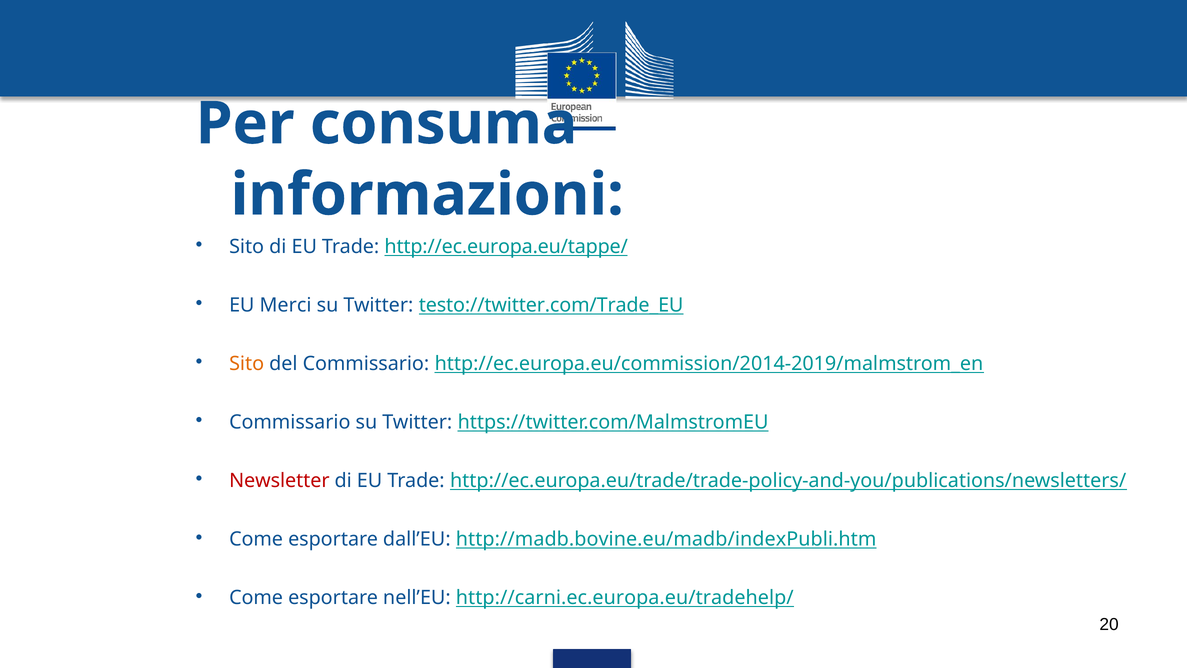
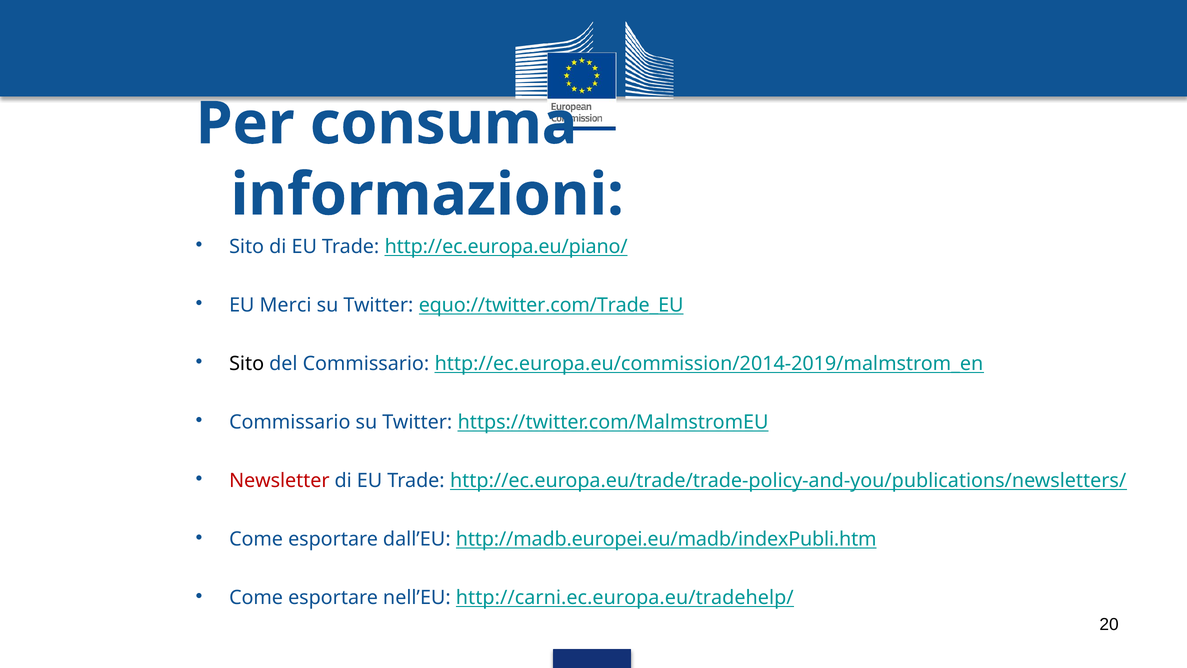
http://ec.europa.eu/tappe/: http://ec.europa.eu/tappe/ -> http://ec.europa.eu/piano/
testo://twitter.com/Trade_EU: testo://twitter.com/Trade_EU -> equo://twitter.com/Trade_EU
Sito at (247, 363) colour: orange -> black
http://madb.bovine.eu/madb/indexPubli.htm: http://madb.bovine.eu/madb/indexPubli.htm -> http://madb.europei.eu/madb/indexPubli.htm
